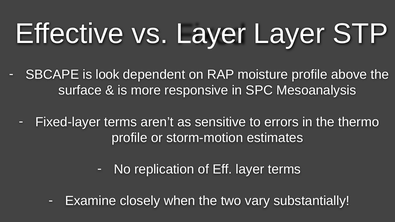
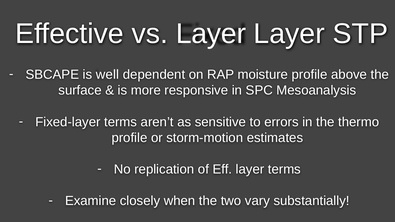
look: look -> well
